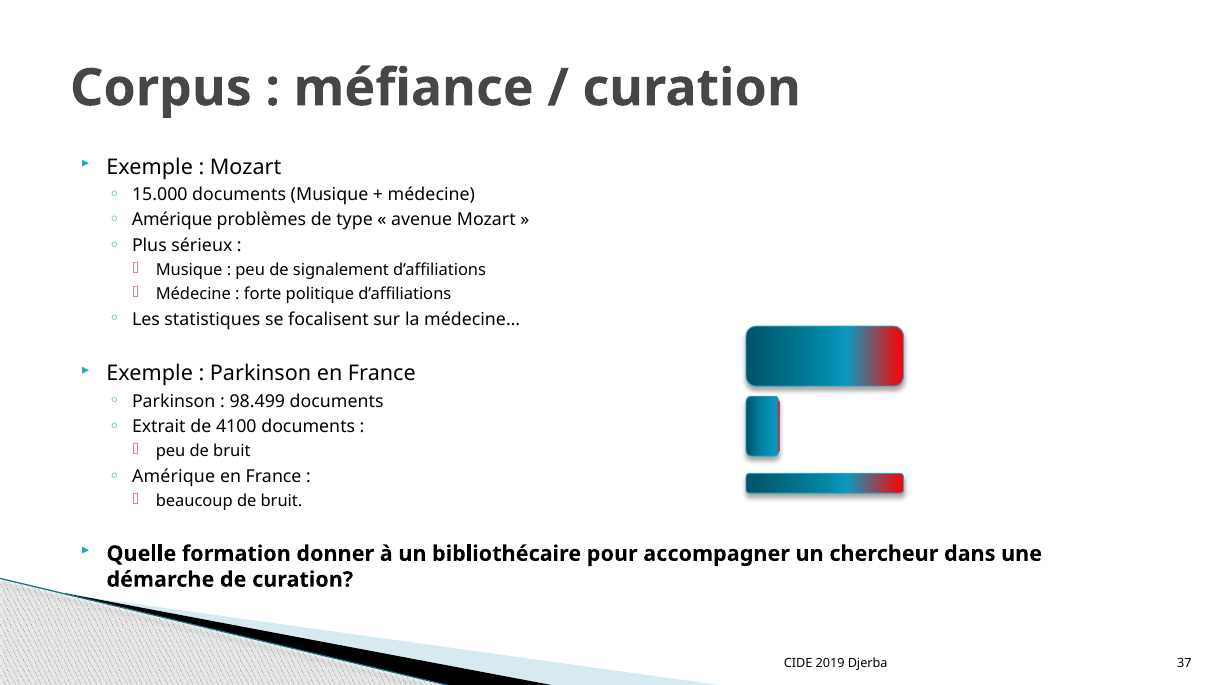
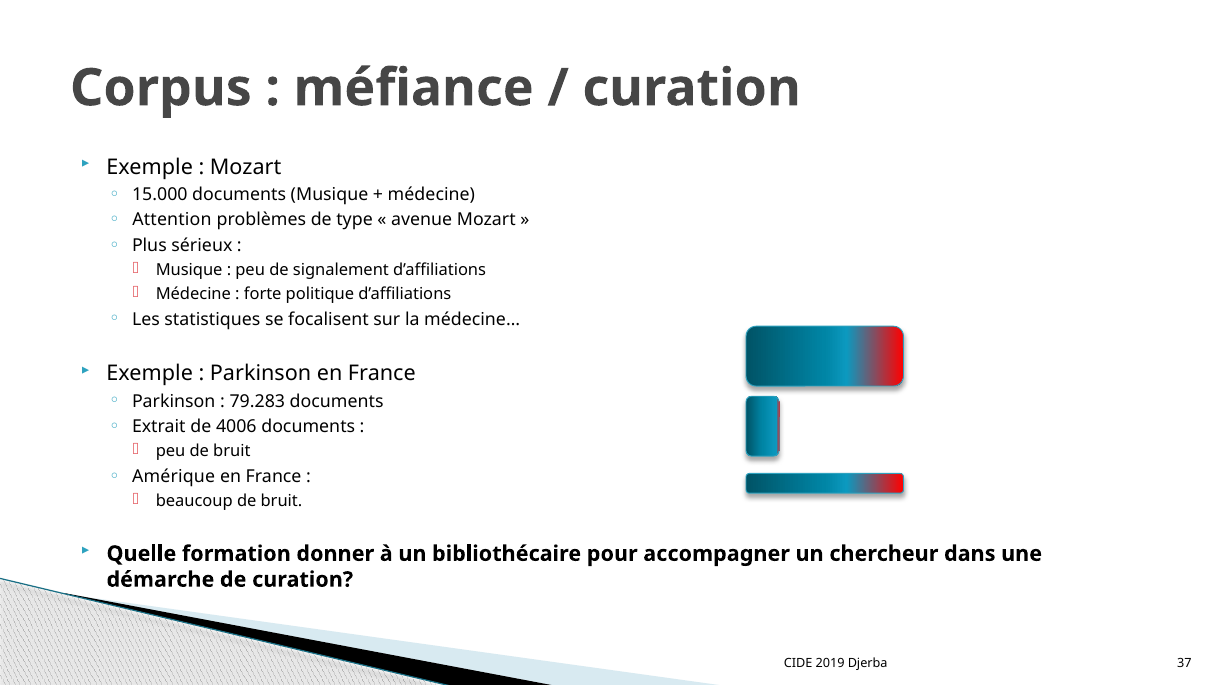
Amérique at (172, 220): Amérique -> Attention
98.499: 98.499 -> 79.283
4100: 4100 -> 4006
